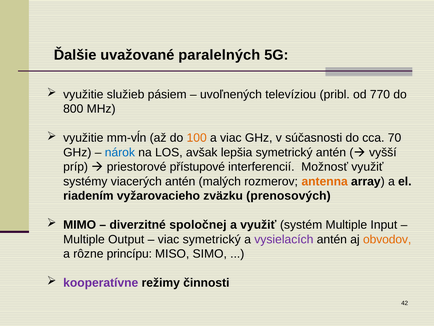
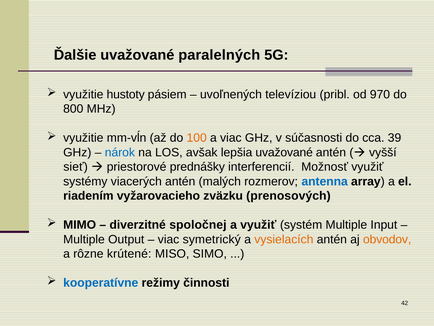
služieb: služieb -> hustoty
770: 770 -> 970
70: 70 -> 39
lepšia symetrický: symetrický -> uvažované
príp: príp -> sieť
přístupové: přístupové -> prednášky
antenna colour: orange -> blue
vysielacích colour: purple -> orange
princípu: princípu -> krútené
kooperatívne colour: purple -> blue
